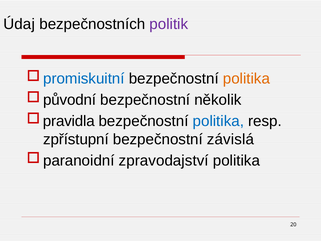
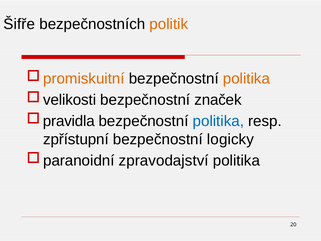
Údaj: Údaj -> Šifře
politik colour: purple -> orange
promiskuitní colour: blue -> orange
původní: původní -> velikosti
několik: několik -> značek
závislá: závislá -> logicky
